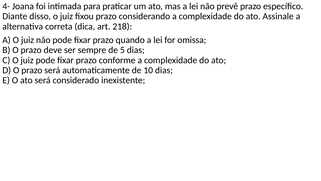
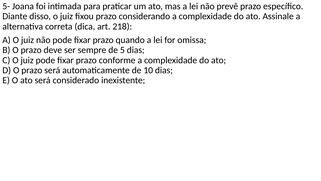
4-: 4- -> 5-
